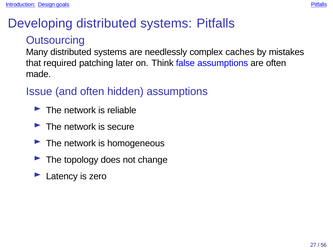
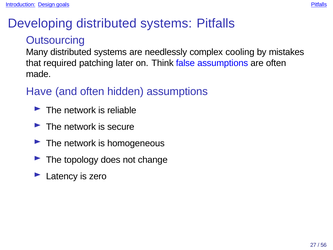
caches: caches -> cooling
Issue: Issue -> Have
